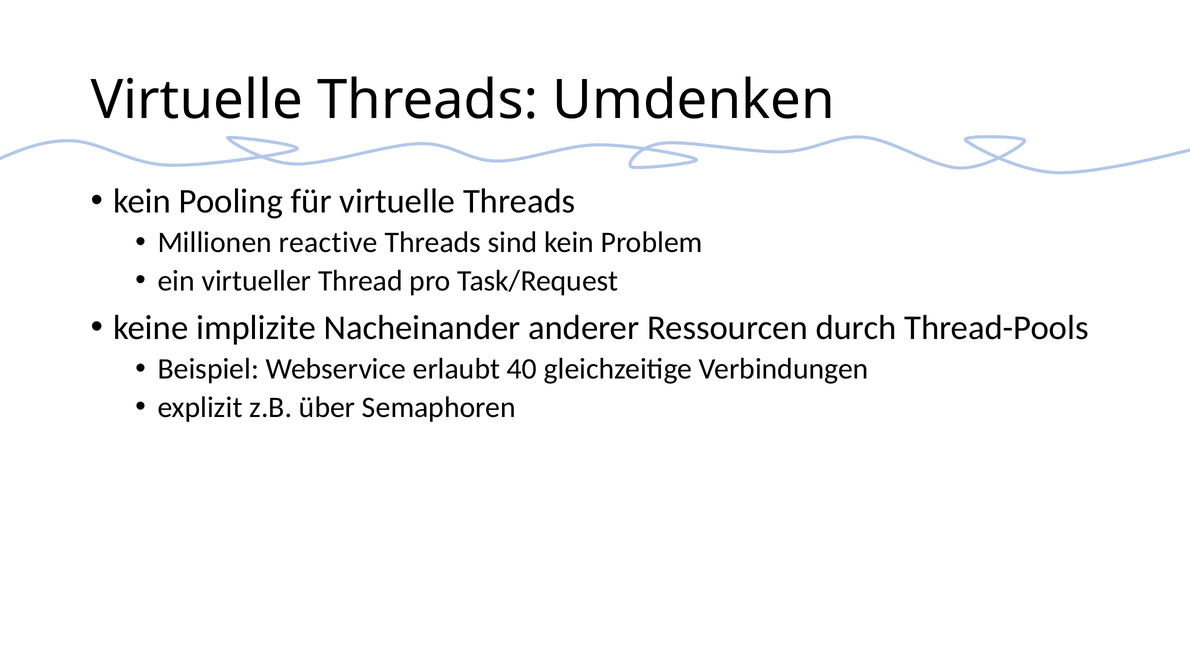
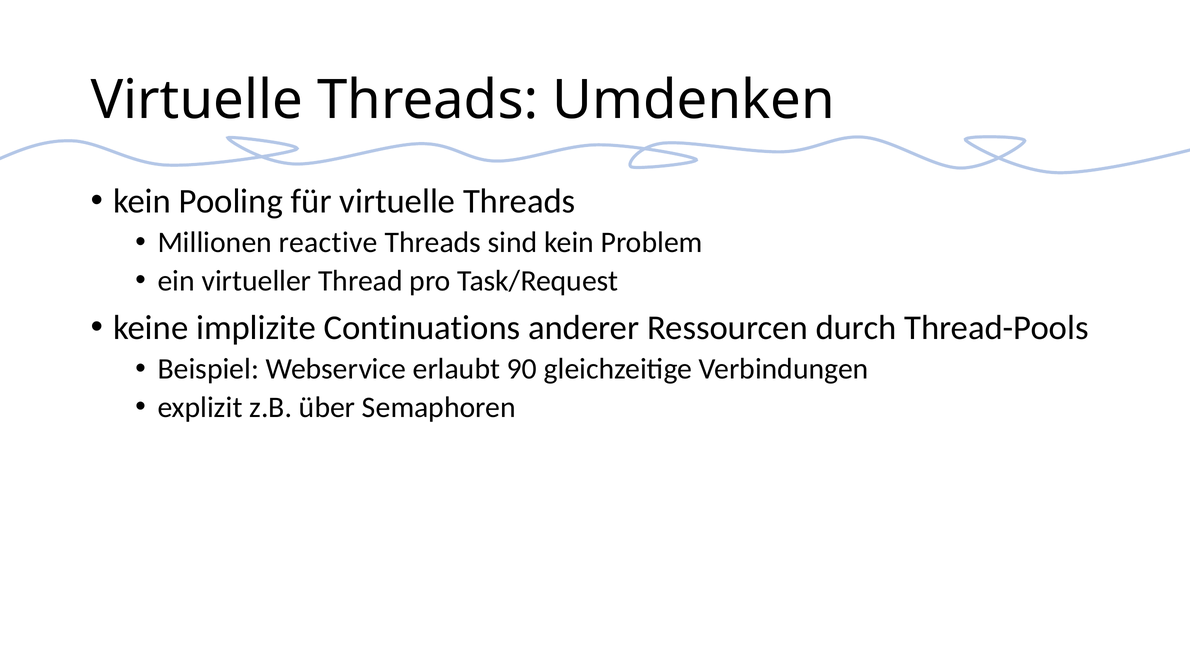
Nacheinander: Nacheinander -> Continuations
40: 40 -> 90
